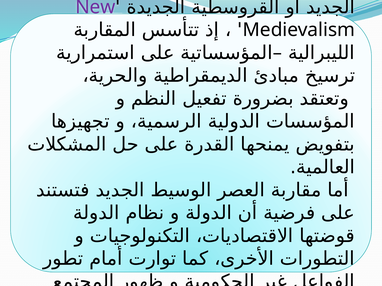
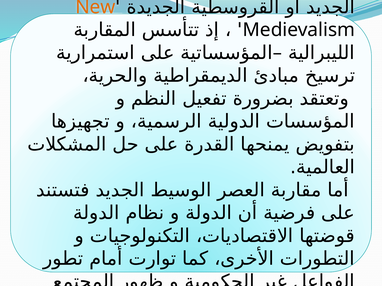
New colour: purple -> orange
